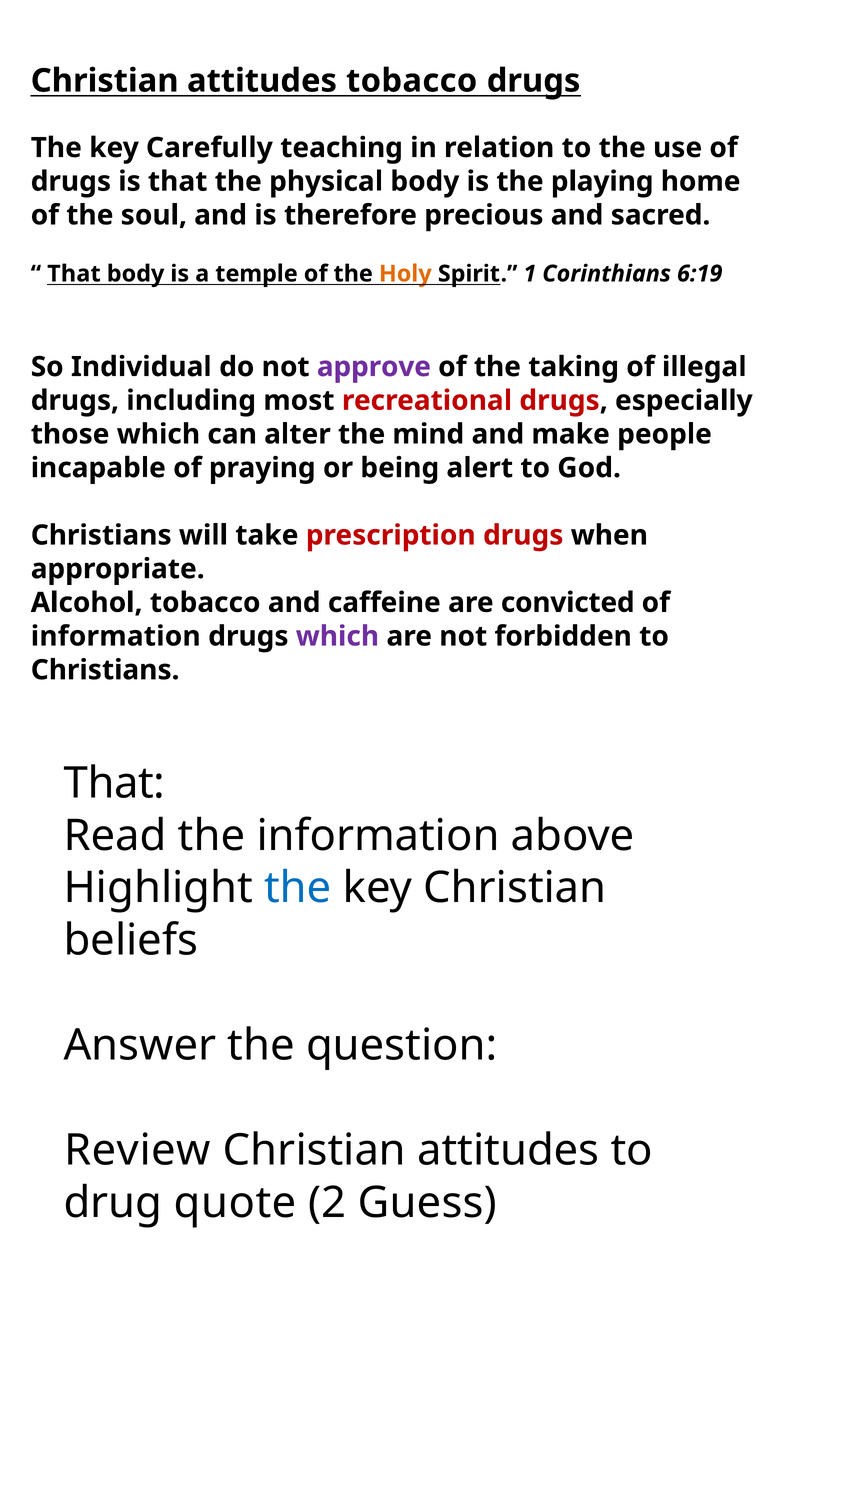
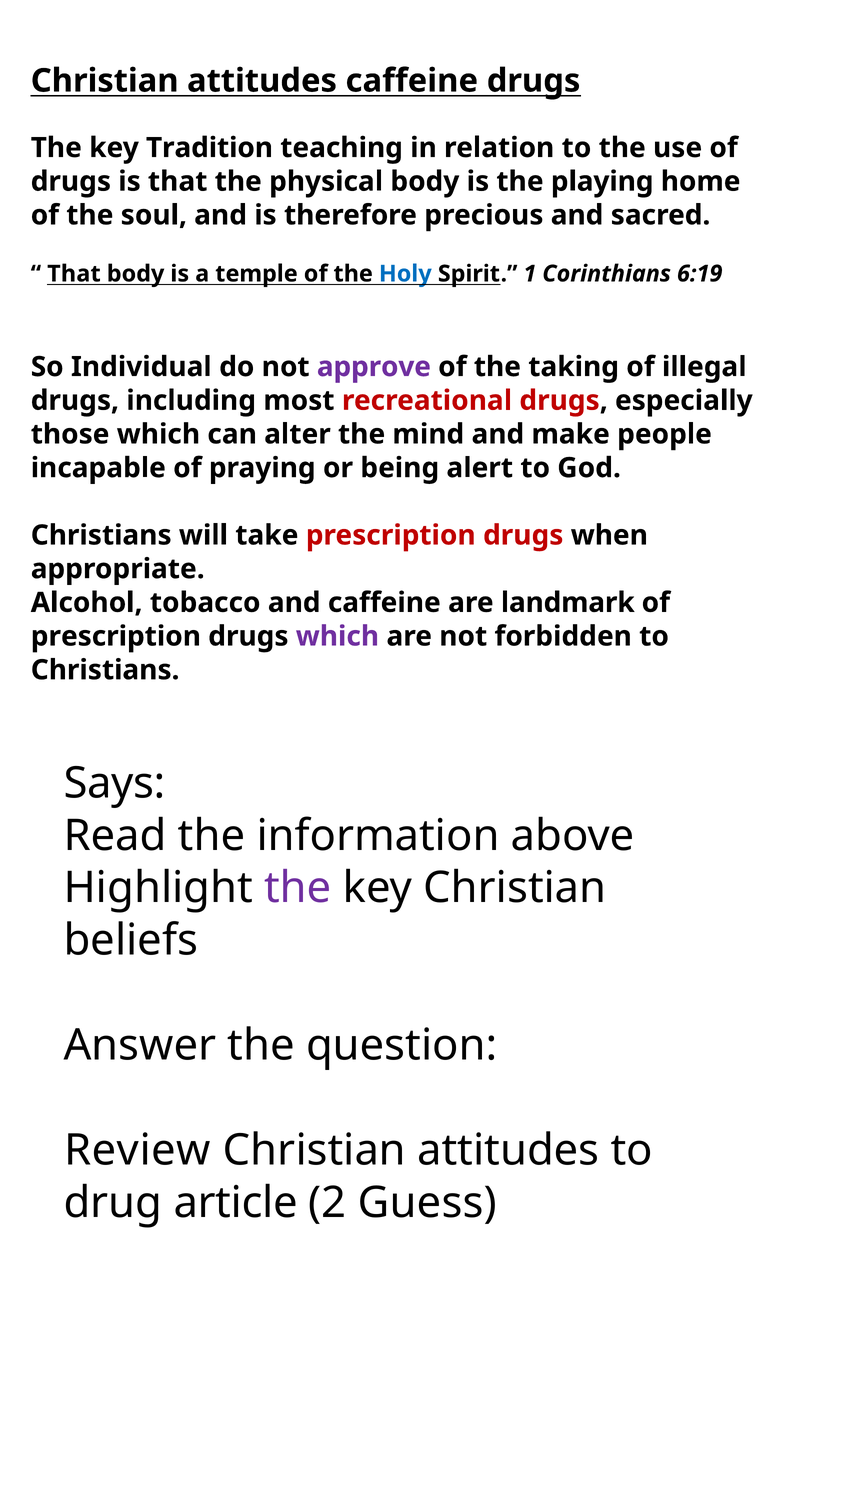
attitudes tobacco: tobacco -> caffeine
Carefully: Carefully -> Tradition
Holy colour: orange -> blue
convicted: convicted -> landmark
information at (116, 636): information -> prescription
That at (114, 783): That -> Says
the at (298, 888) colour: blue -> purple
quote: quote -> article
